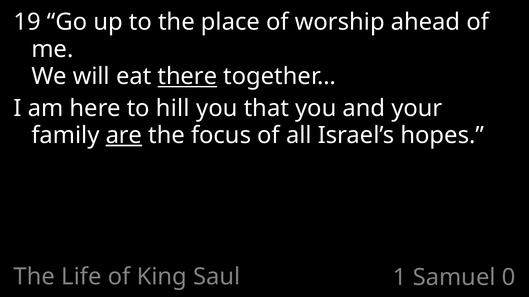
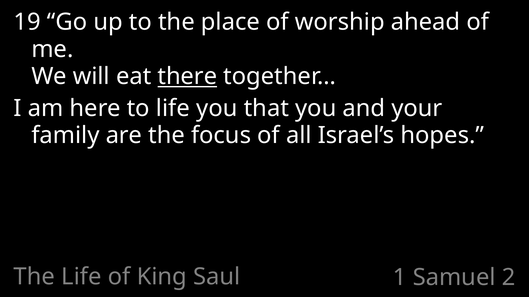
to hill: hill -> life
are underline: present -> none
0: 0 -> 2
